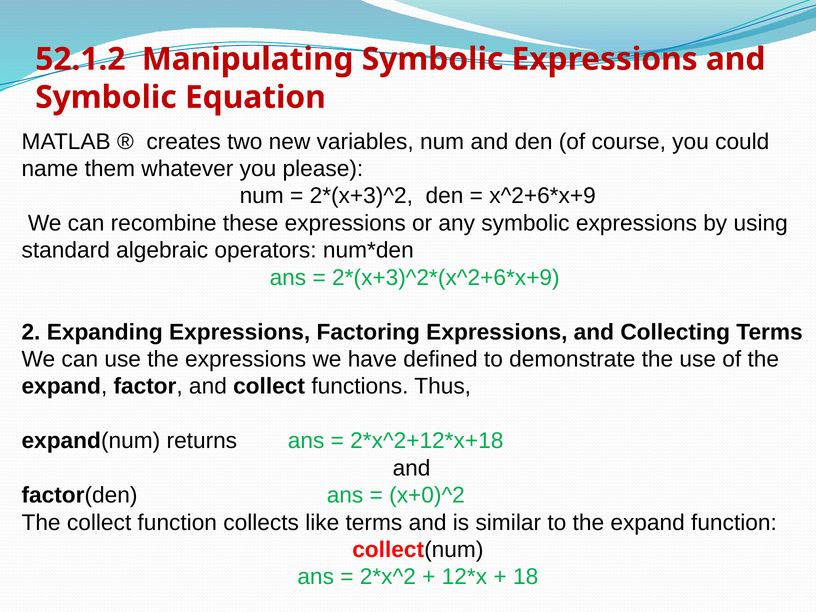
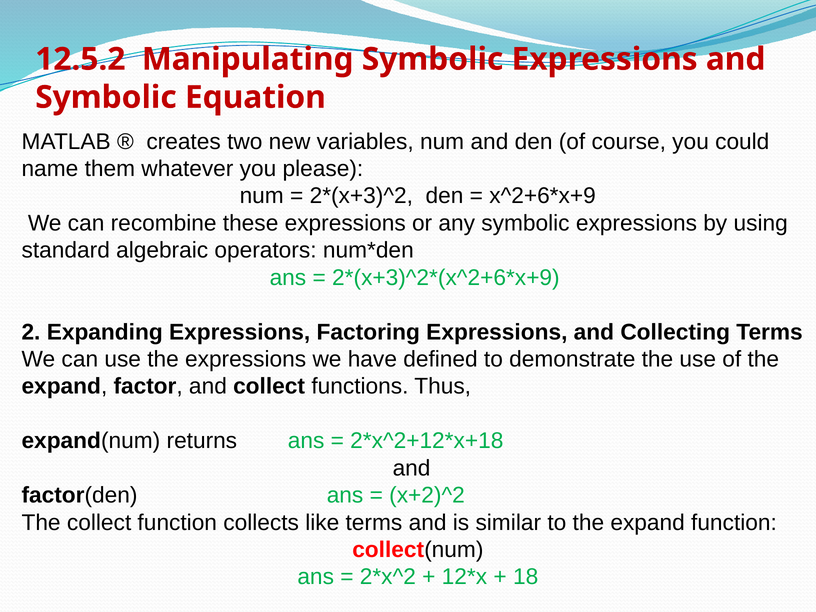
52.1.2: 52.1.2 -> 12.5.2
x+0)^2: x+0)^2 -> x+2)^2
